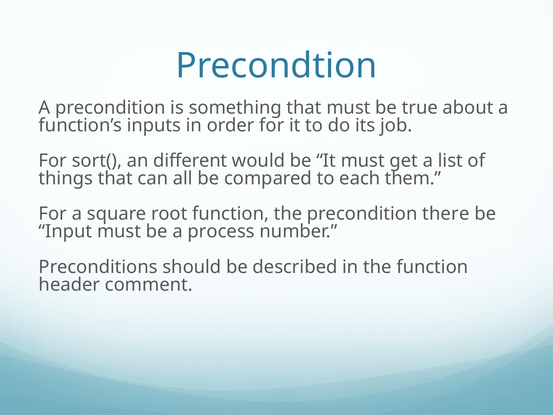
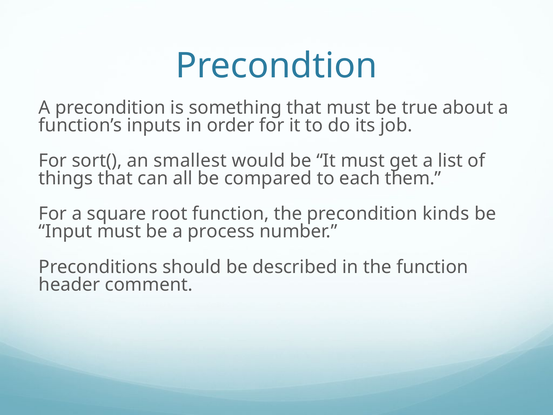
different: different -> smallest
there: there -> kinds
